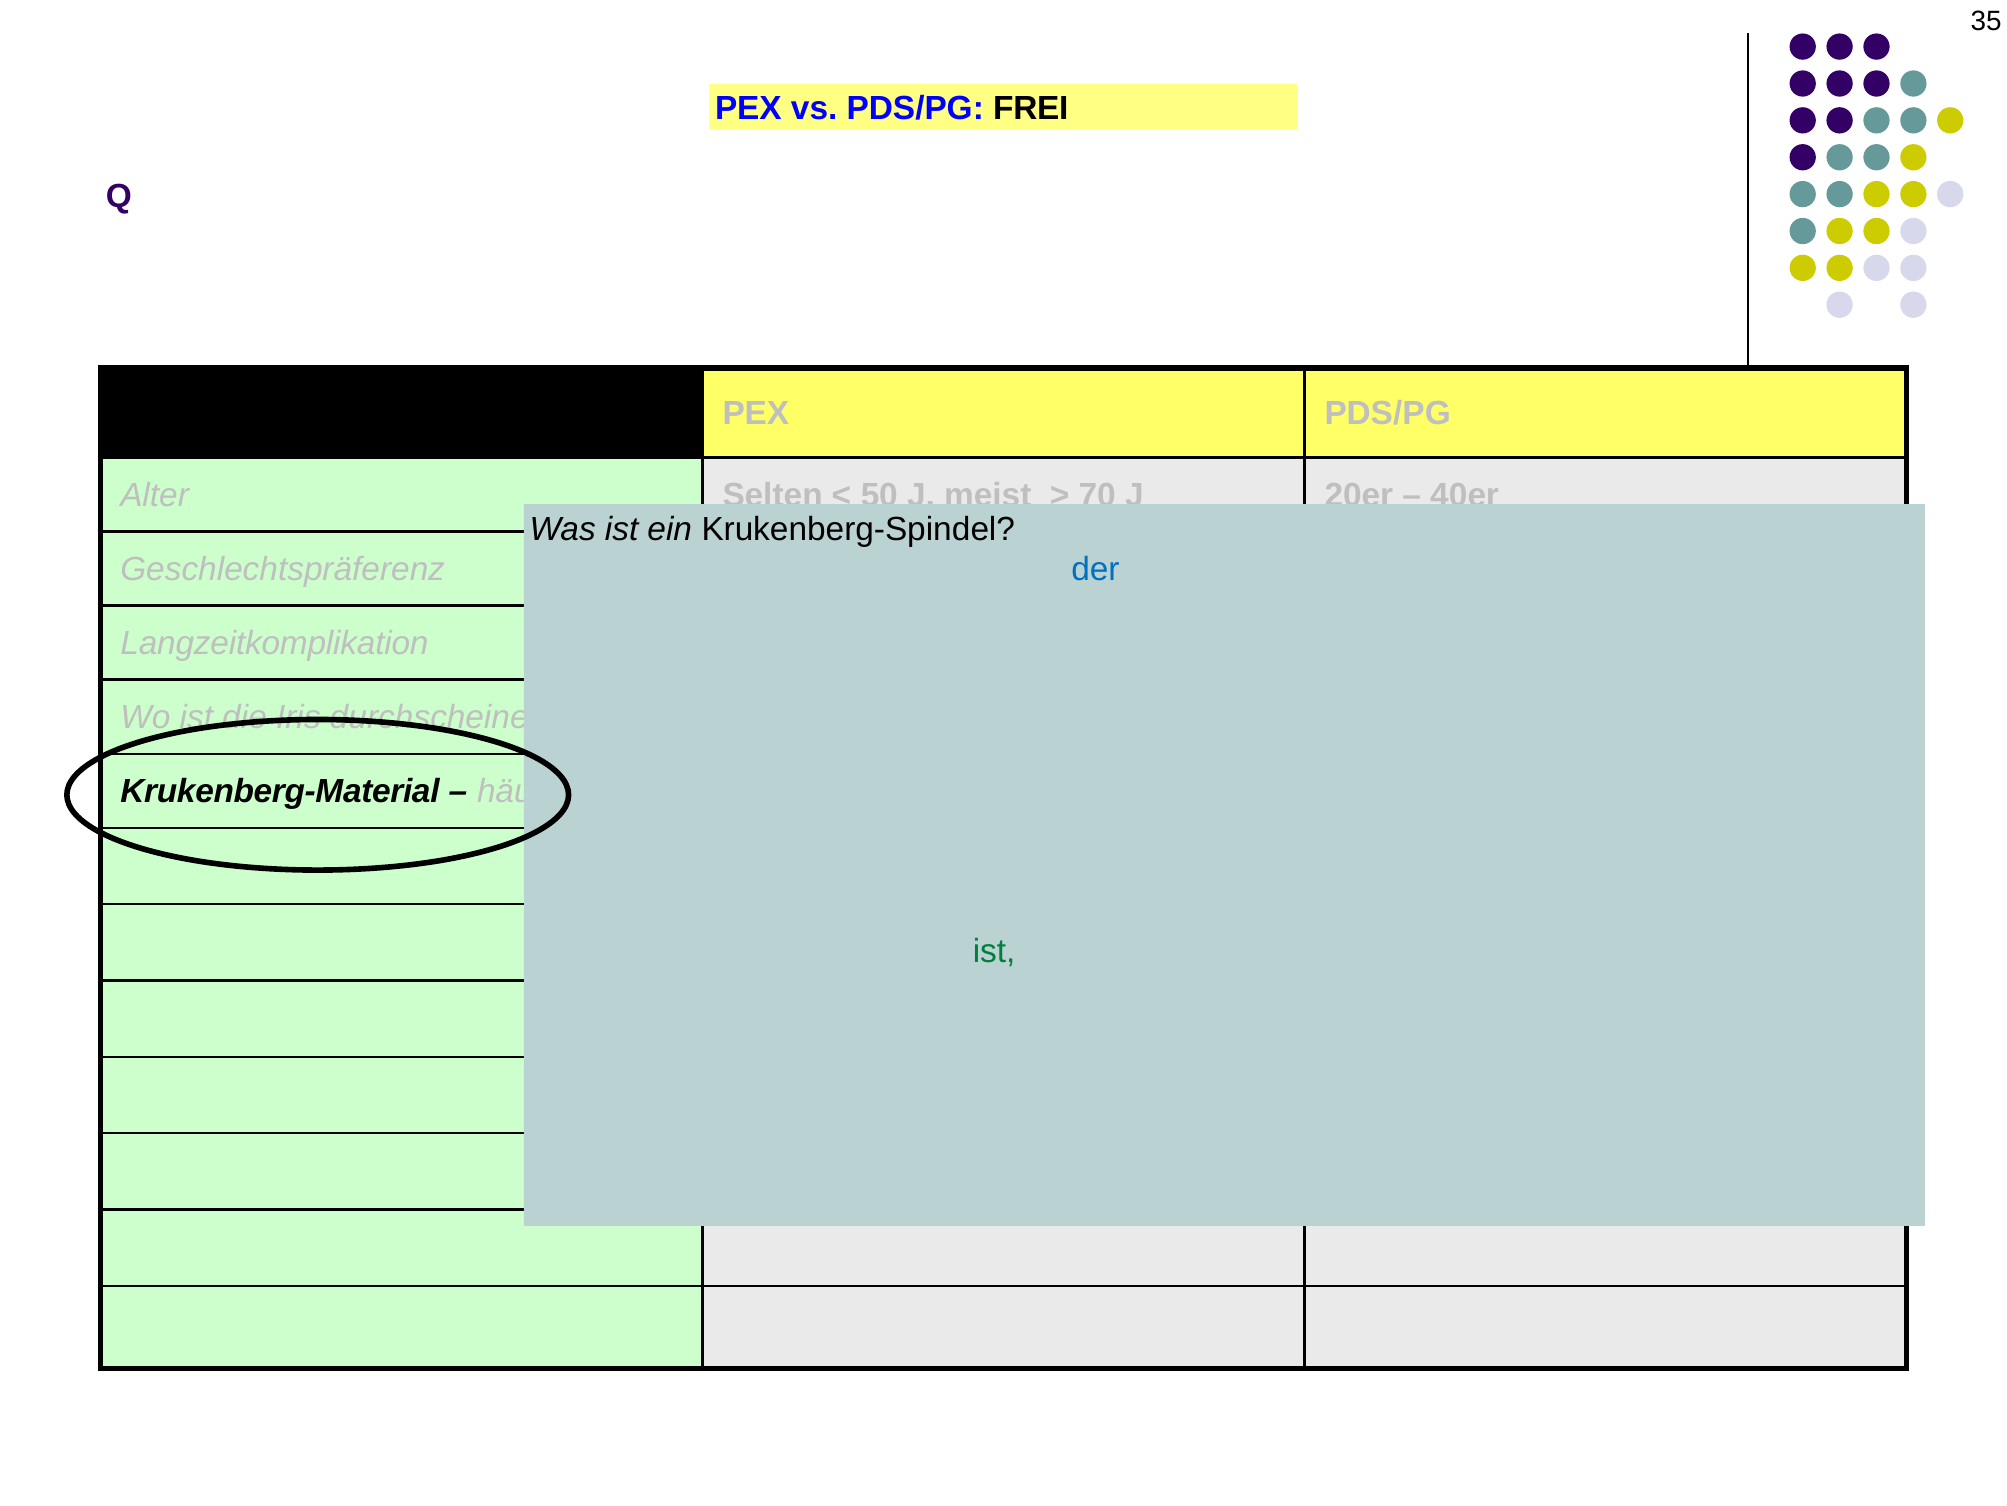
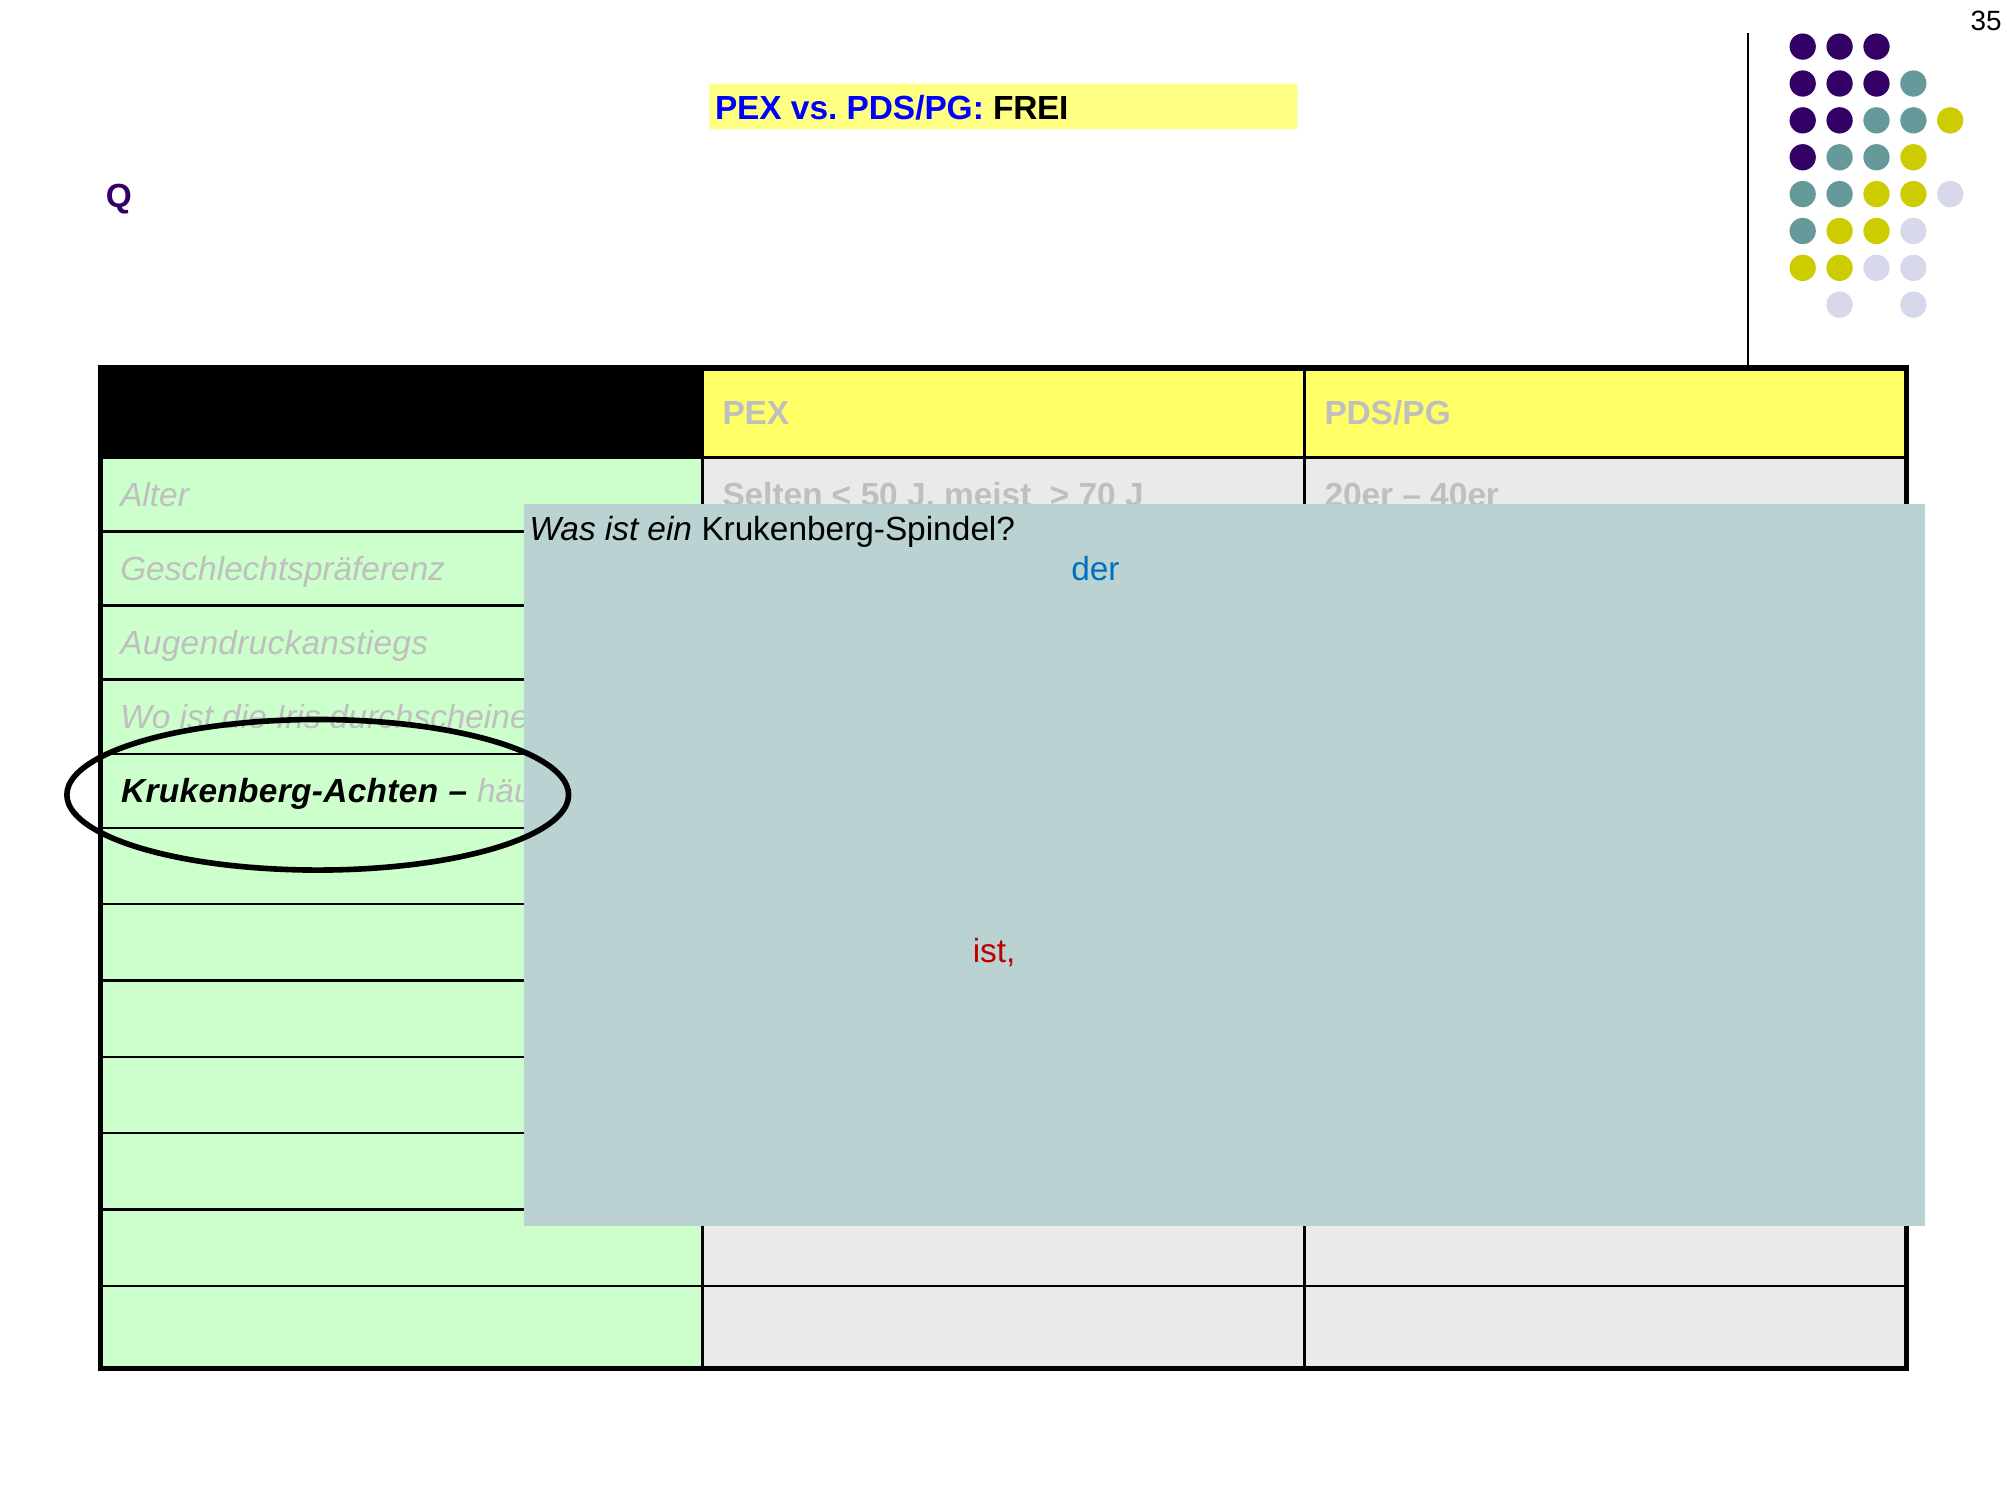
Langzeitkomplikation: Langzeitkomplikation -> Augendruckanstiegs
Krukenberg-Material: Krukenberg-Material -> Krukenberg-Achten
ist at (994, 951) colour: green -> red
